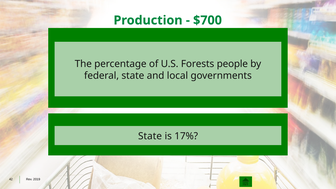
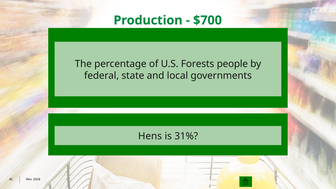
State at (150, 136): State -> Hens
17%: 17% -> 31%
